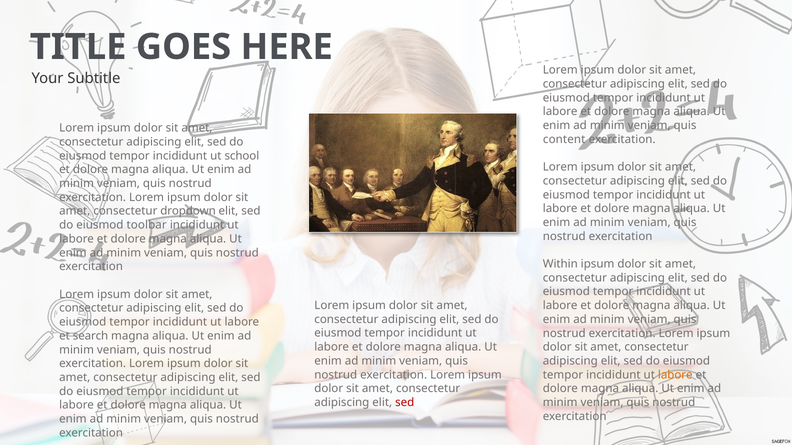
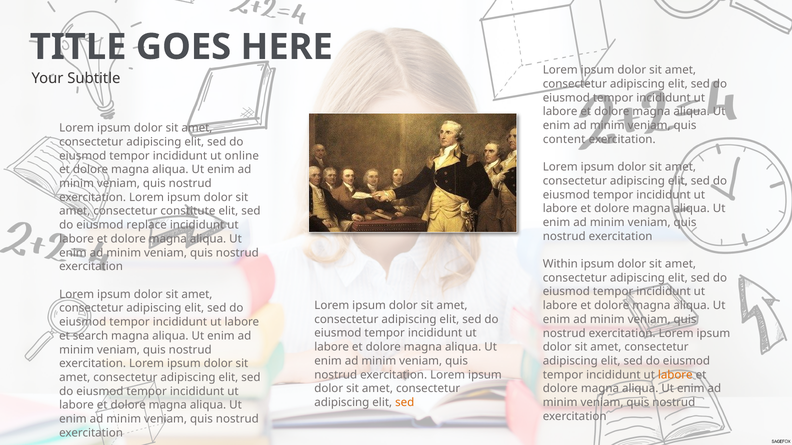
school: school -> online
dropdown: dropdown -> constitute
toolbar: toolbar -> replace
sed at (405, 403) colour: red -> orange
